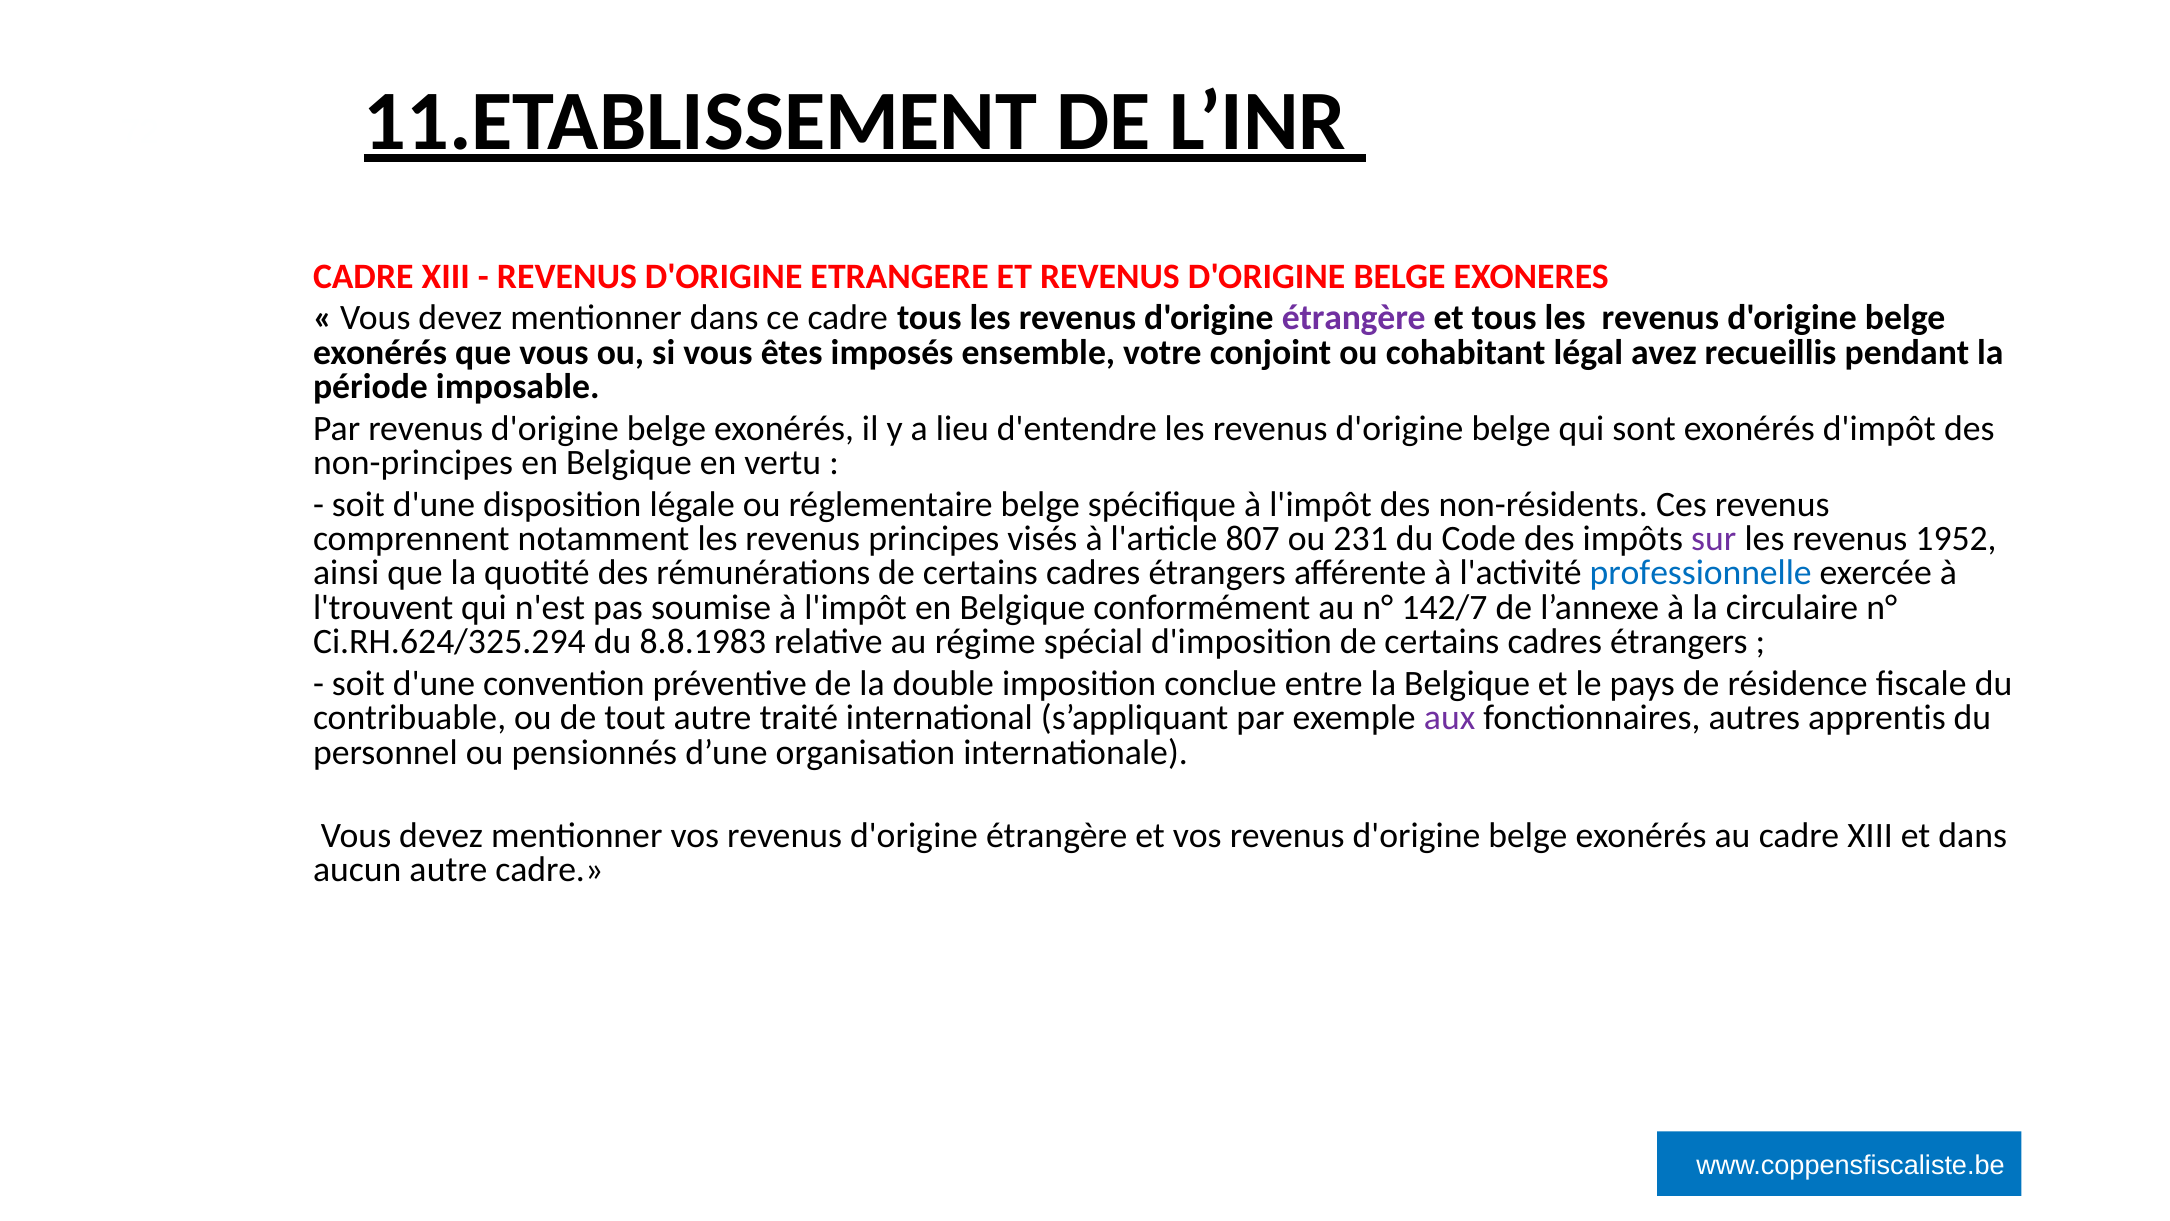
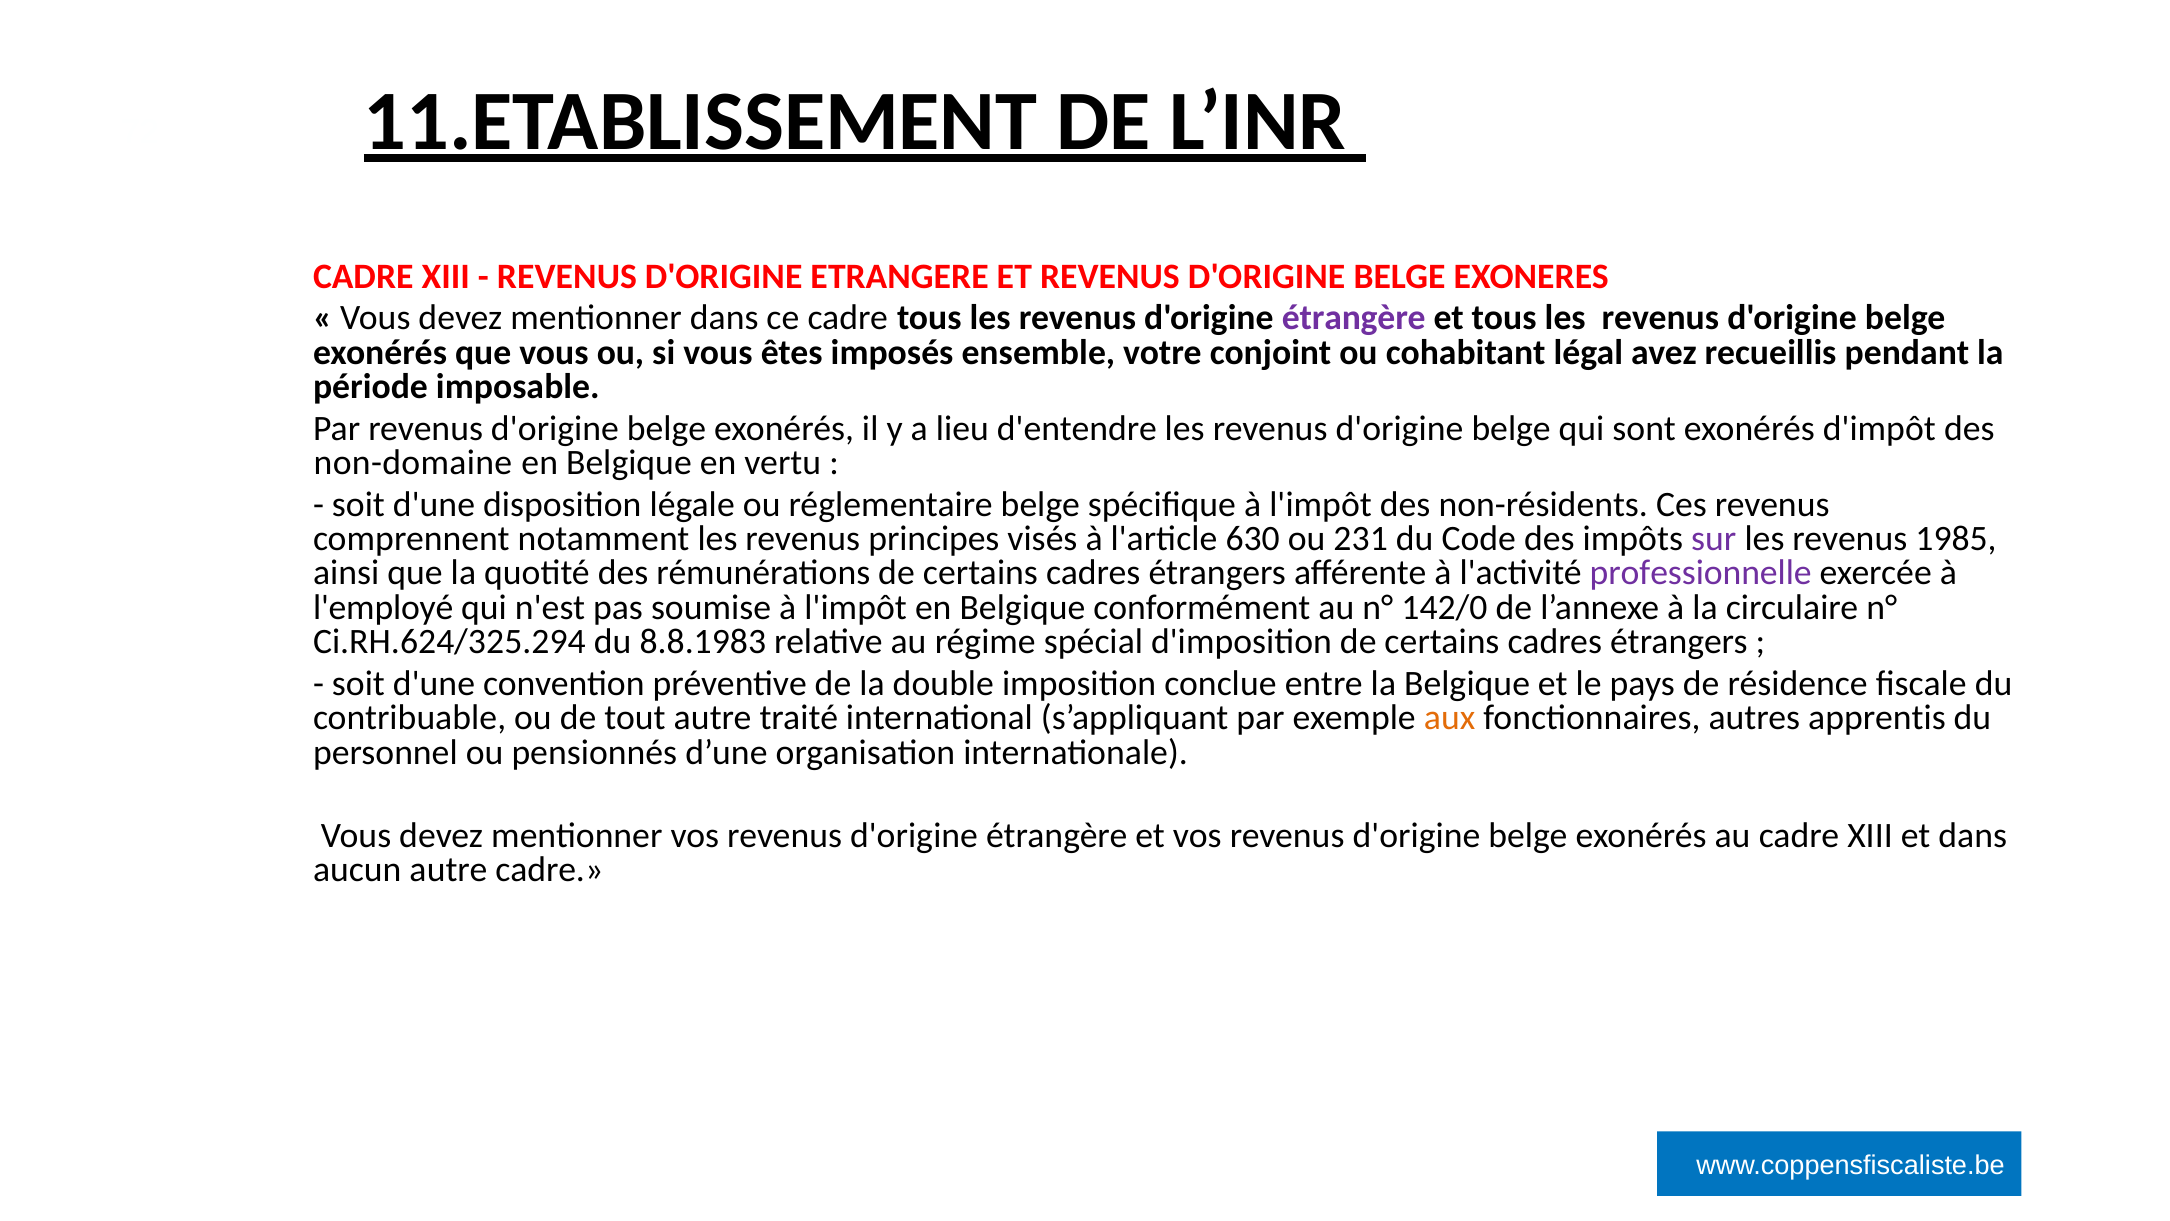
non-principes: non-principes -> non-domaine
807: 807 -> 630
1952: 1952 -> 1985
professionnelle colour: blue -> purple
l'trouvent: l'trouvent -> l'employé
142/7: 142/7 -> 142/0
aux colour: purple -> orange
